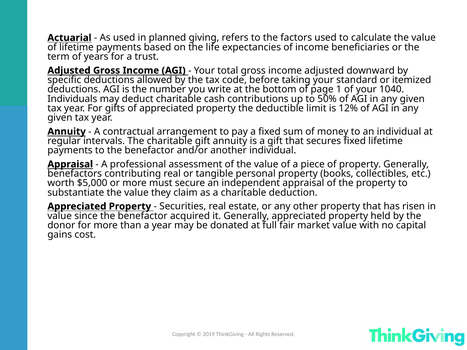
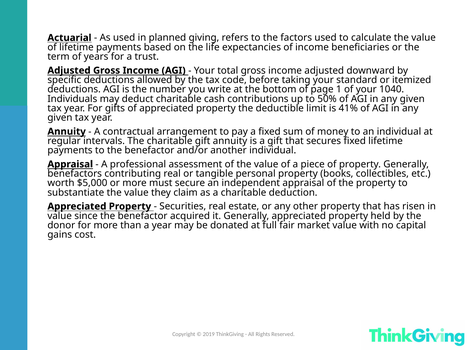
12%: 12% -> 41%
